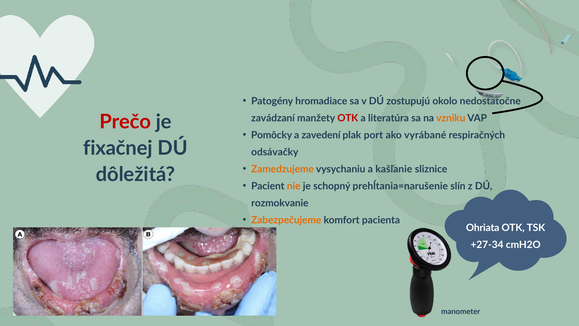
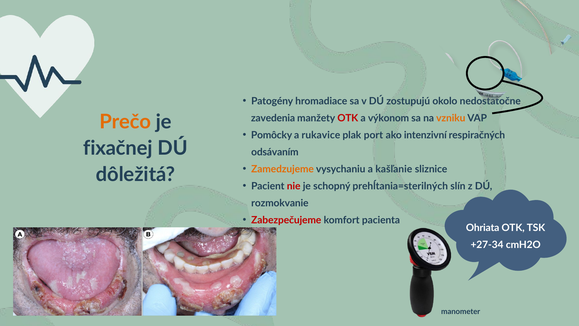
Prečo colour: red -> orange
zavádzaní: zavádzaní -> zavedenia
literatúra: literatúra -> výkonom
zavedení: zavedení -> rukavice
vyrábané: vyrábané -> intenzivní
odsávačky: odsávačky -> odsávaním
nie colour: orange -> red
prehĺtania=narušenie: prehĺtania=narušenie -> prehĺtania=sterilných
Zabezpečujeme colour: orange -> red
